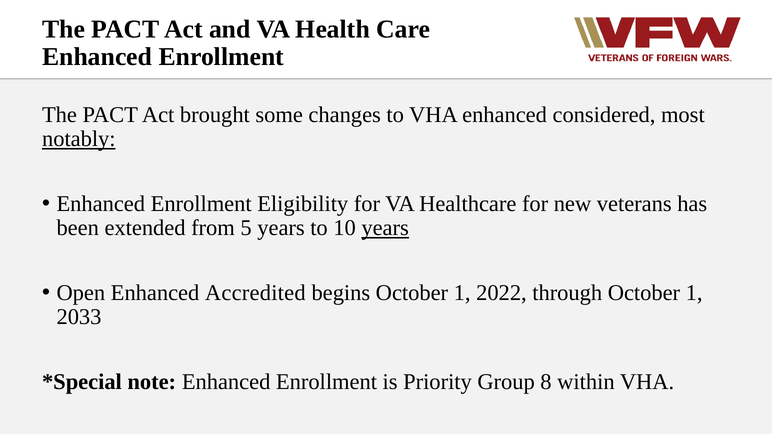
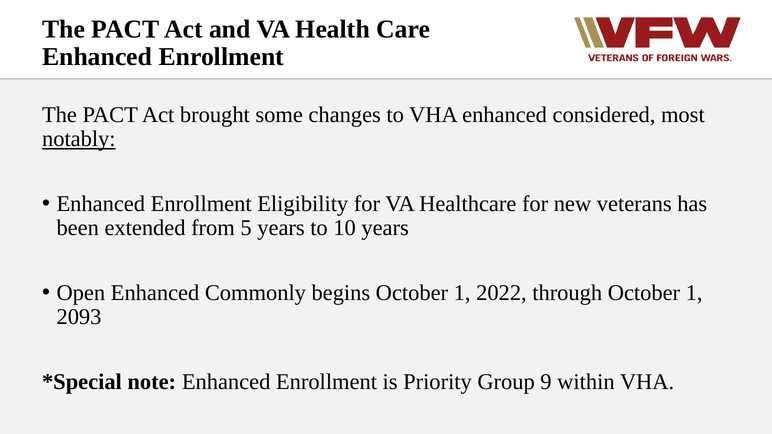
years at (385, 228) underline: present -> none
Accredited: Accredited -> Commonly
2033: 2033 -> 2093
8: 8 -> 9
